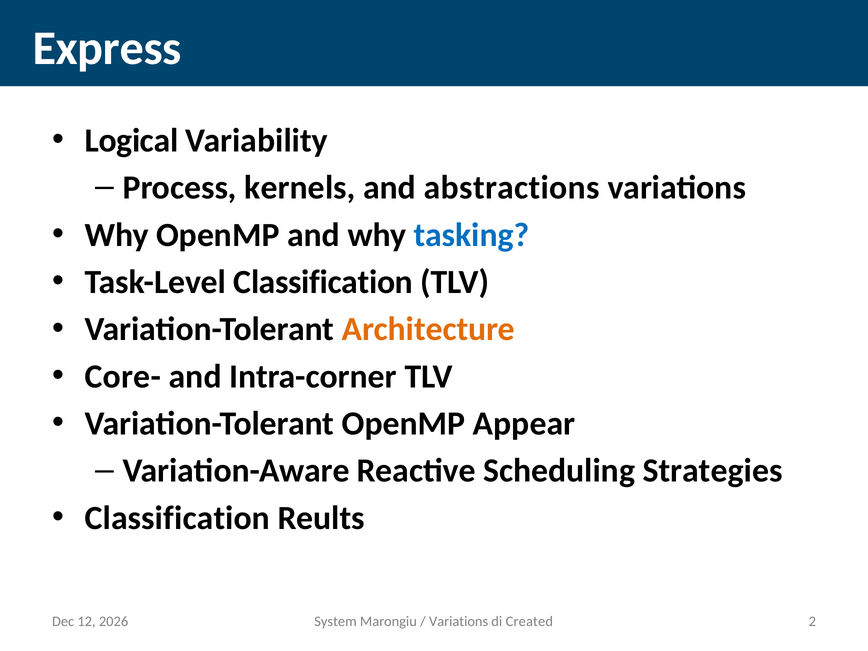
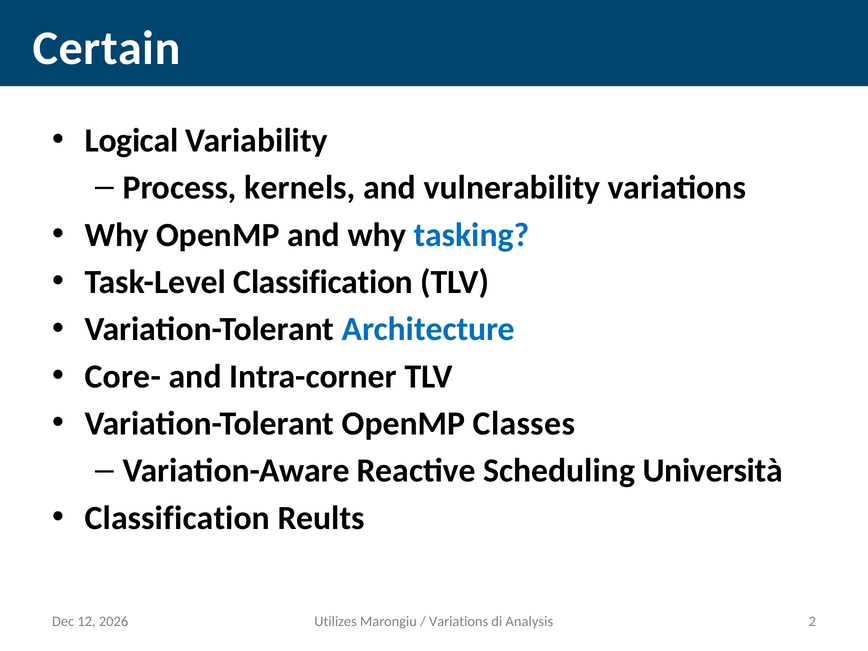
Express: Express -> Certain
abstractions: abstractions -> vulnerability
Architecture colour: orange -> blue
Appear: Appear -> Classes
Strategies: Strategies -> Università
System: System -> Utilizes
Created: Created -> Analysis
